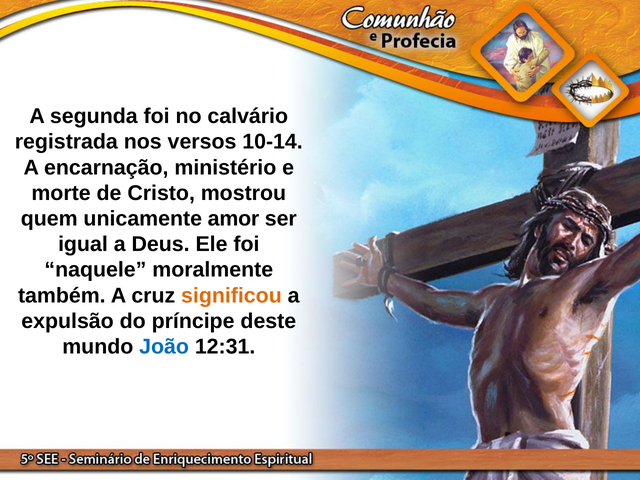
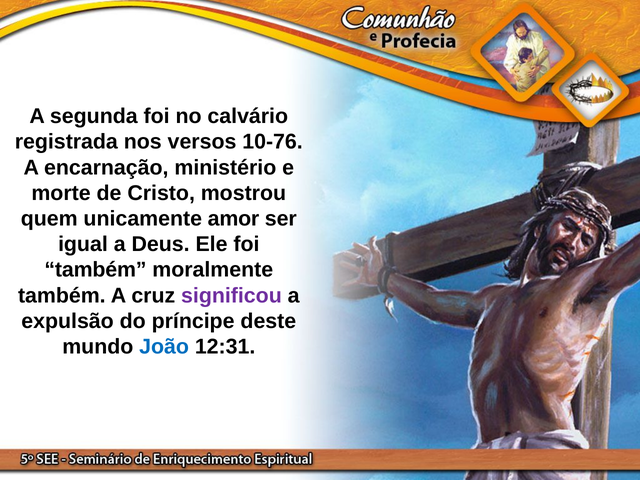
10-14: 10-14 -> 10-76
naquele at (95, 270): naquele -> também
significou colour: orange -> purple
